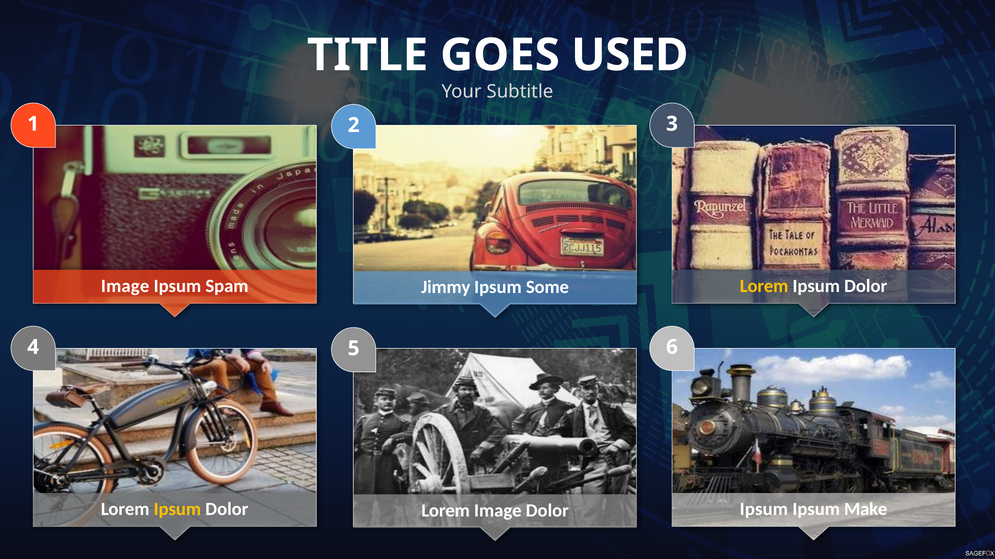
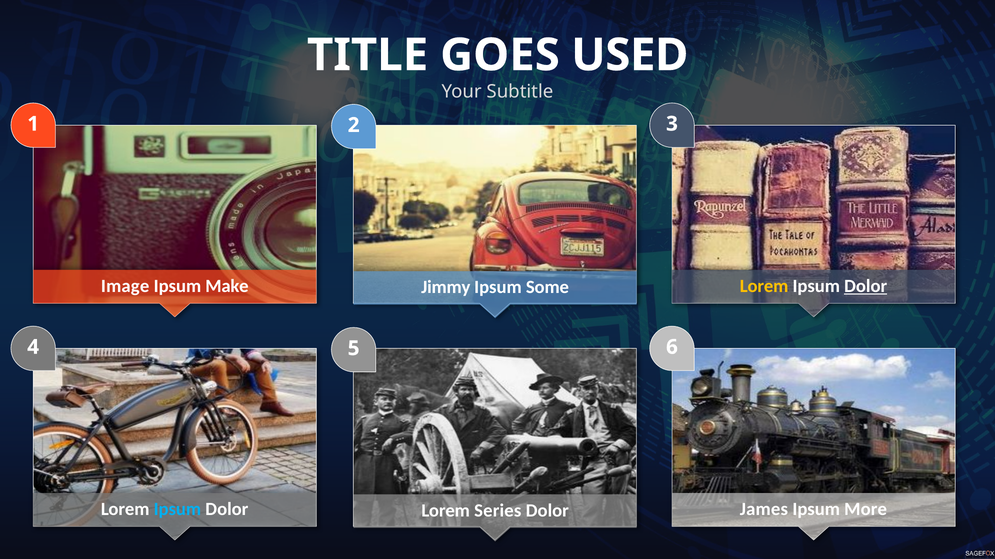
Spam: Spam -> Make
Dolor at (866, 286) underline: none -> present
Ipsum at (177, 510) colour: yellow -> light blue
Ipsum at (764, 510): Ipsum -> James
Make: Make -> More
Lorem Image: Image -> Series
